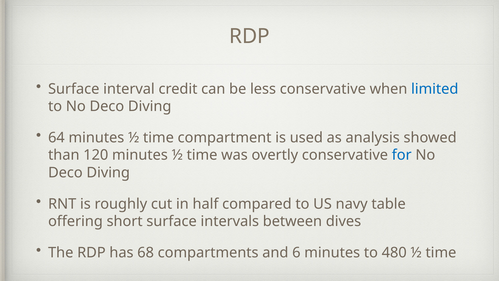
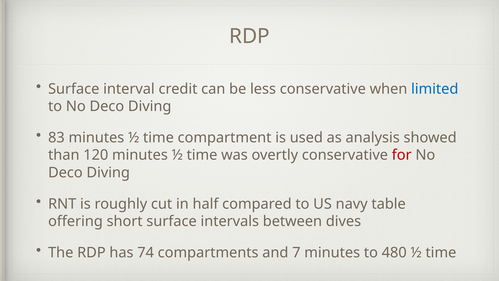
64: 64 -> 83
for colour: blue -> red
68: 68 -> 74
6: 6 -> 7
